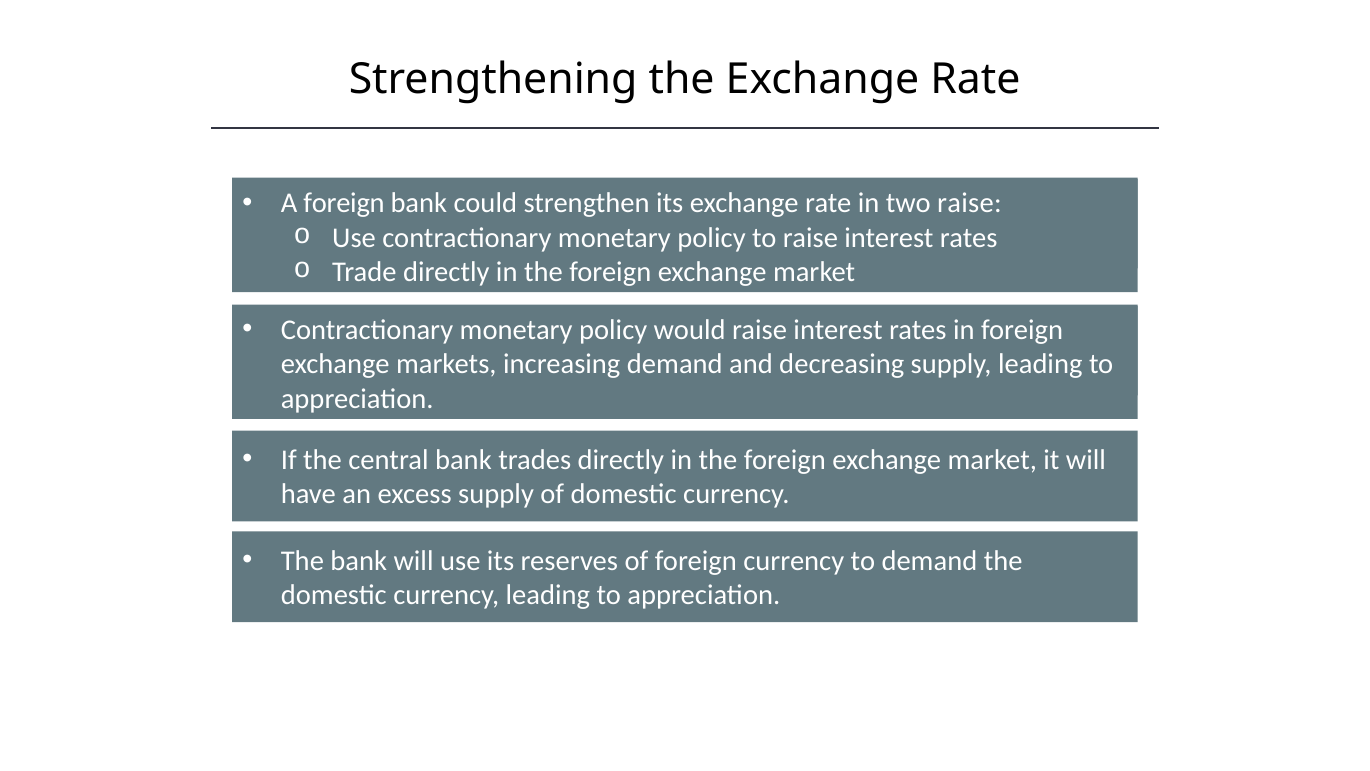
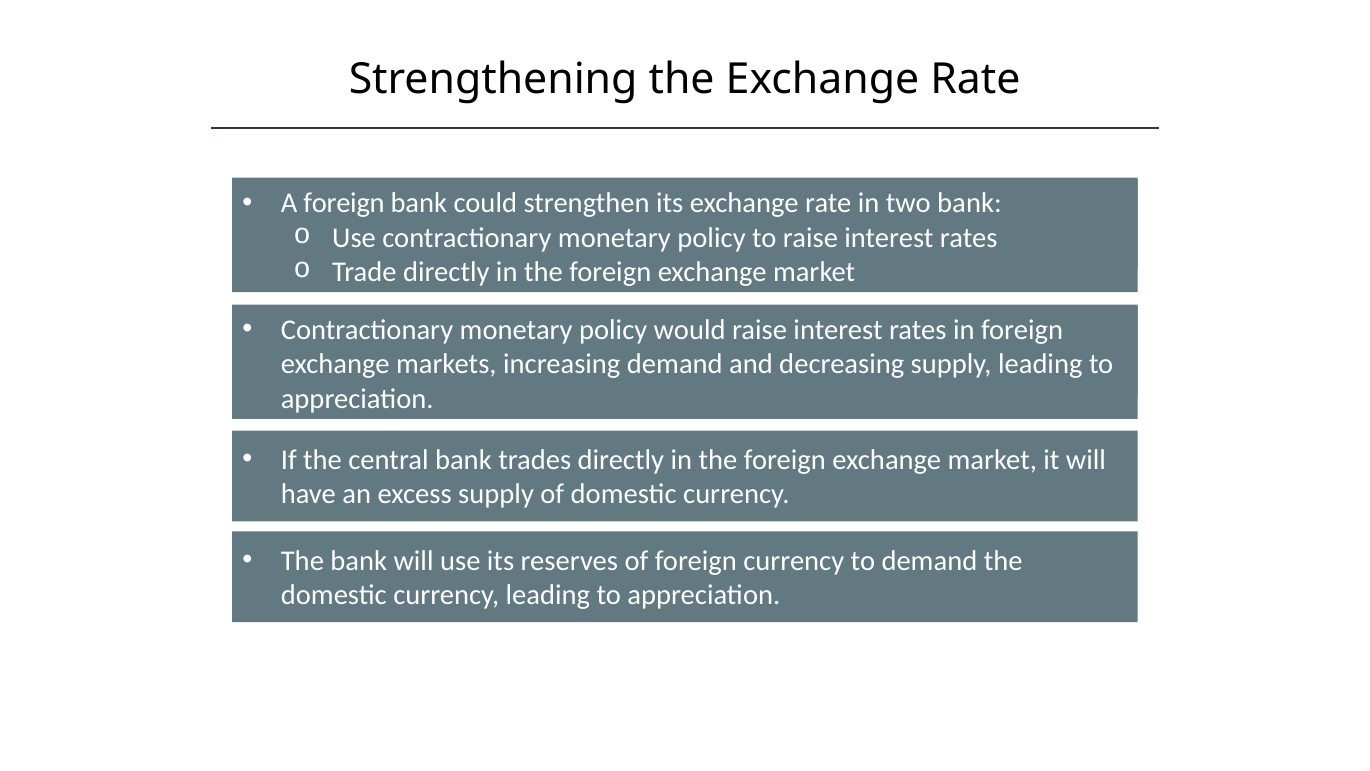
two raise: raise -> bank
